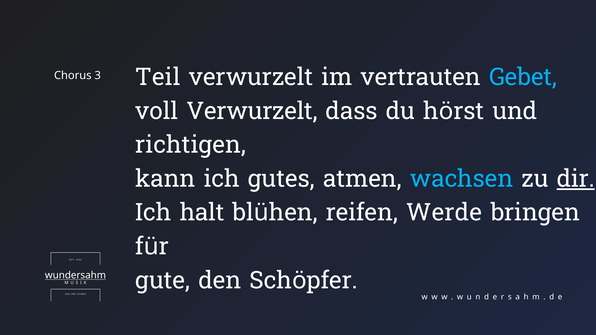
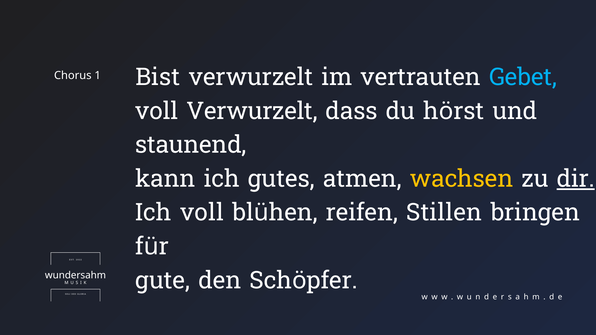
Teil: Teil -> Bist
3: 3 -> 1
richtigen: richtigen -> staunend
wachsen colour: light blue -> yellow
Ich halt: halt -> voll
Werde: Werde -> Stillen
wundersahm underline: present -> none
